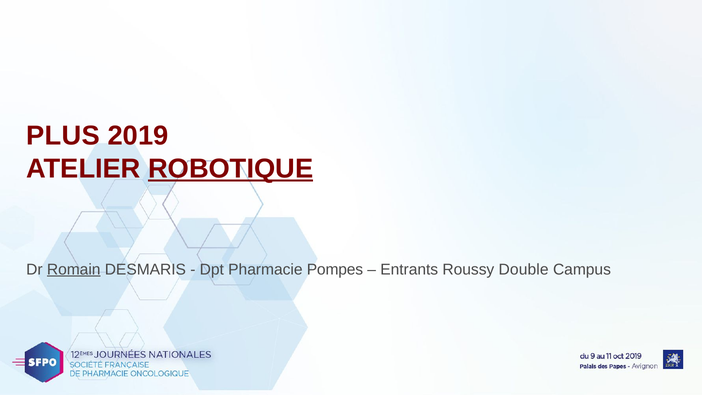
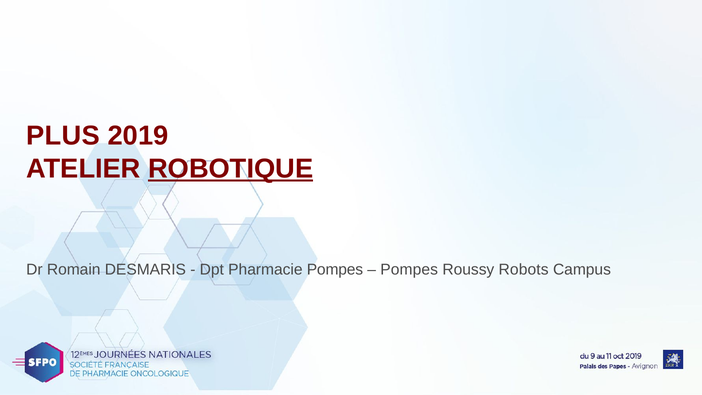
Romain underline: present -> none
Entrants at (409, 269): Entrants -> Pompes
Double: Double -> Robots
